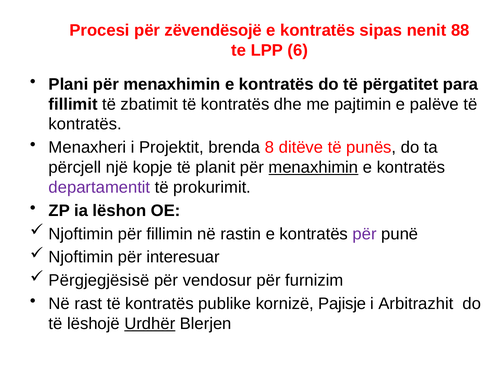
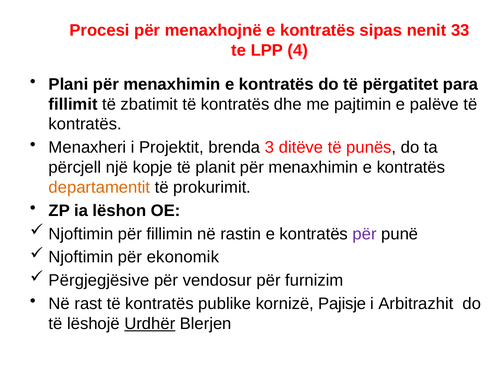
zëvendësojë: zëvendësojë -> menaxhojnë
88: 88 -> 33
6: 6 -> 4
8: 8 -> 3
menaxhimin at (313, 167) underline: present -> none
departamentit colour: purple -> orange
interesuar: interesuar -> ekonomik
Përgjegjësisë: Përgjegjësisë -> Përgjegjësive
